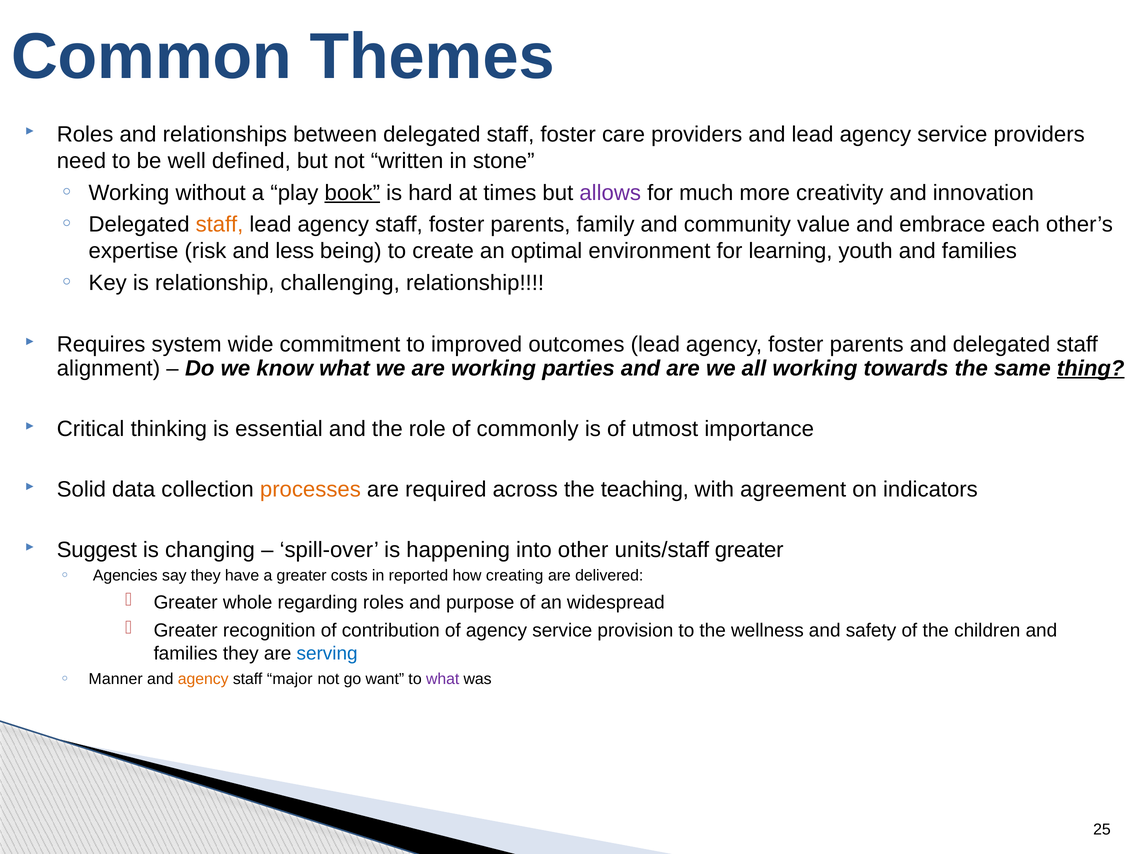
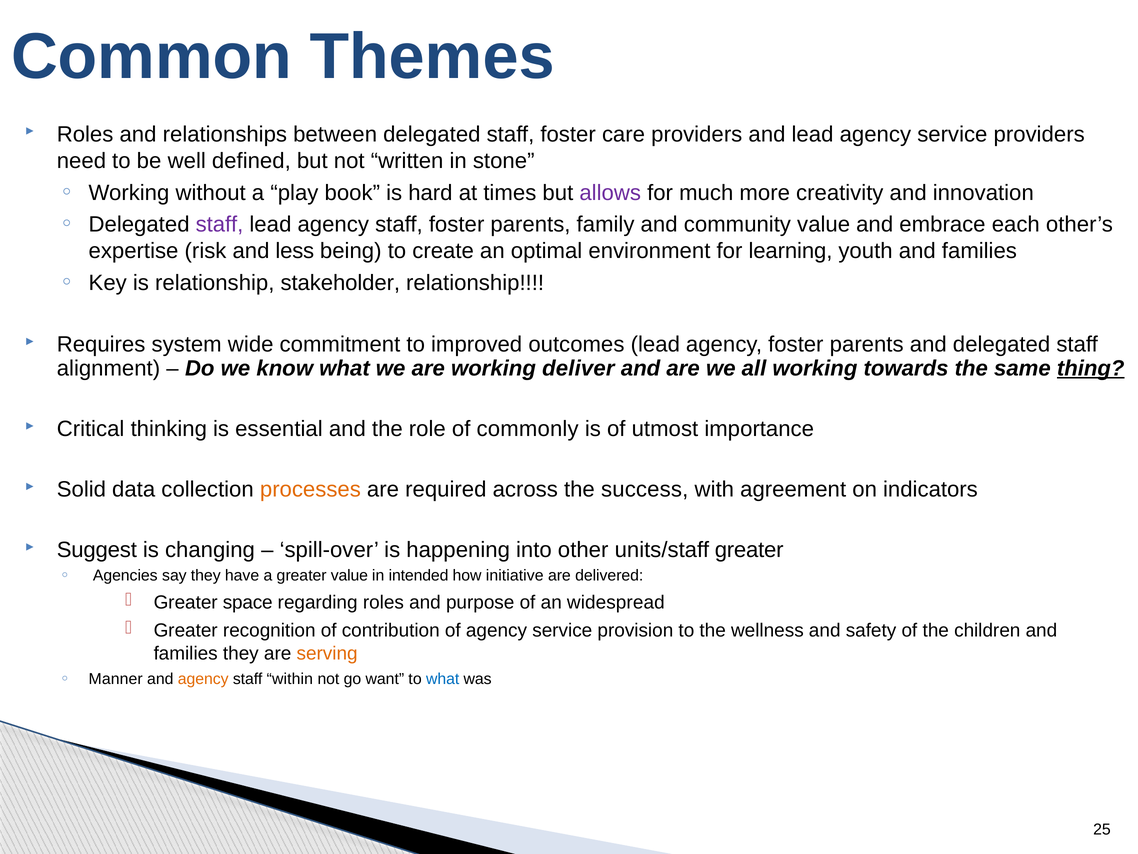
book underline: present -> none
staff at (219, 224) colour: orange -> purple
challenging: challenging -> stakeholder
parties: parties -> deliver
teaching: teaching -> success
greater costs: costs -> value
reported: reported -> intended
creating: creating -> initiative
whole: whole -> space
serving colour: blue -> orange
major: major -> within
what at (443, 679) colour: purple -> blue
